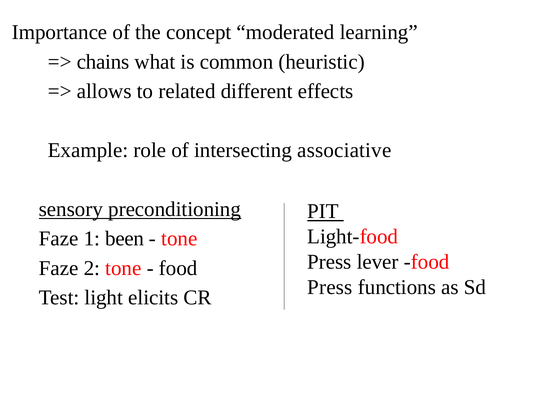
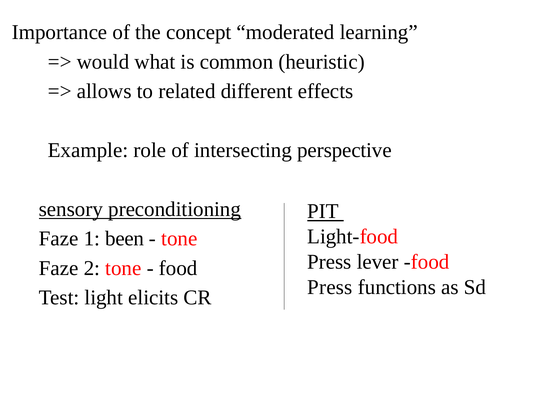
chains: chains -> would
associative: associative -> perspective
